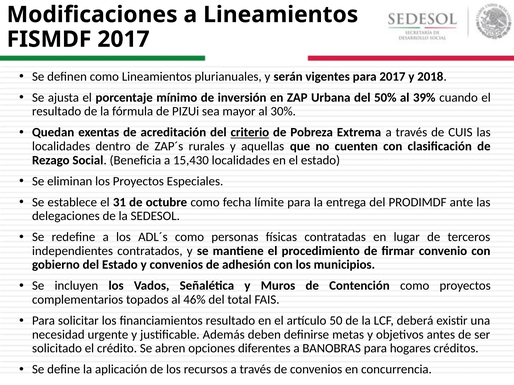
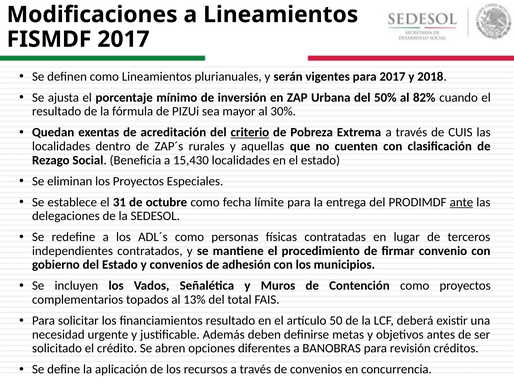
39%: 39% -> 82%
ante underline: none -> present
46%: 46% -> 13%
hogares: hogares -> revisión
